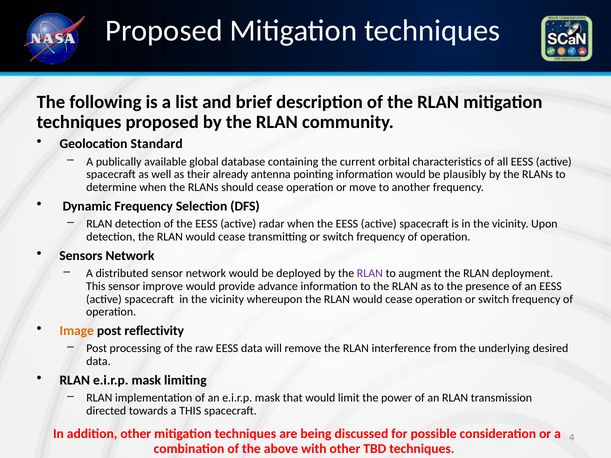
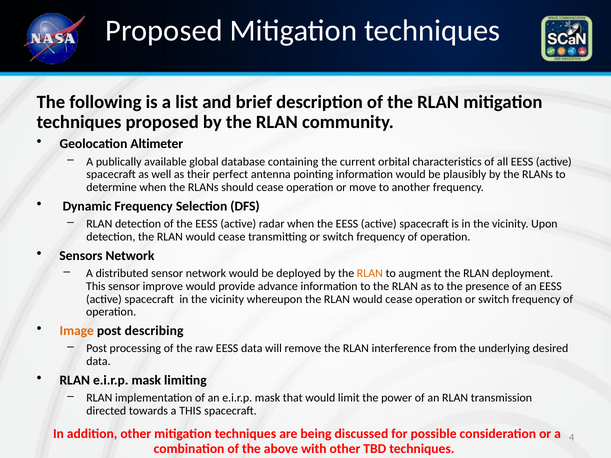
Standard: Standard -> Altimeter
already: already -> perfect
RLAN at (370, 274) colour: purple -> orange
reflectivity: reflectivity -> describing
